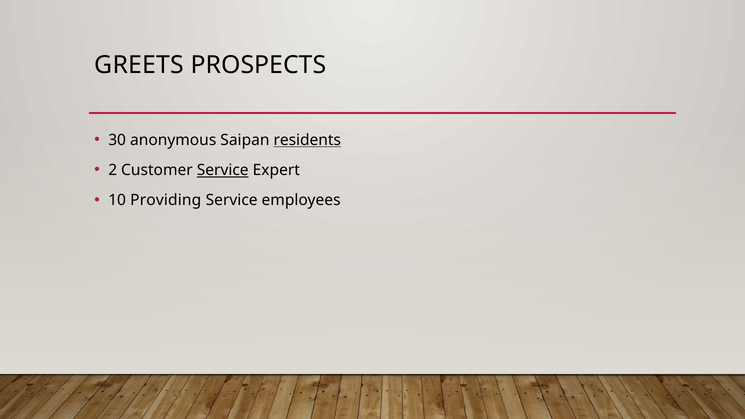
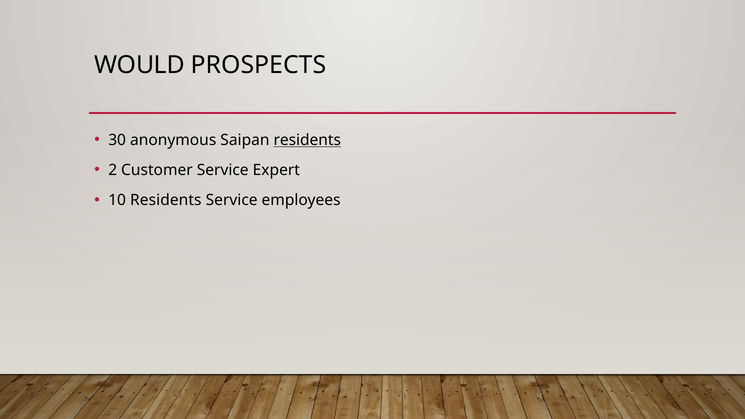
GREETS: GREETS -> WOULD
Service at (223, 170) underline: present -> none
10 Providing: Providing -> Residents
